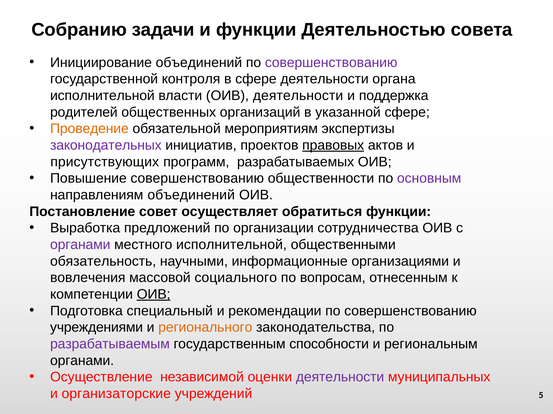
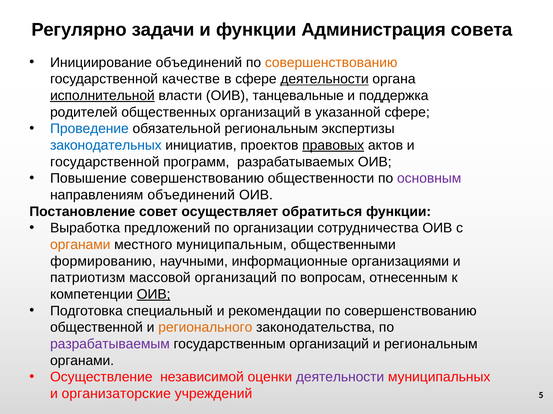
Собранию: Собранию -> Регулярно
Деятельностью: Деятельностью -> Администрация
совершенствованию at (331, 63) colour: purple -> orange
контроля: контроля -> качестве
деятельности at (325, 79) underline: none -> present
исполнительной at (102, 96) underline: none -> present
ОИВ деятельности: деятельности -> танцевальные
Проведение colour: orange -> blue
обязательной мероприятиям: мероприятиям -> региональным
законодательных colour: purple -> blue
присутствующих at (105, 162): присутствующих -> государственной
органами at (80, 245) colour: purple -> orange
местного исполнительной: исполнительной -> муниципальным
обязательность: обязательность -> формированию
вовлечения: вовлечения -> патриотизм
массовой социального: социального -> организаций
учреждениями: учреждениями -> общественной
государственным способности: способности -> организаций
